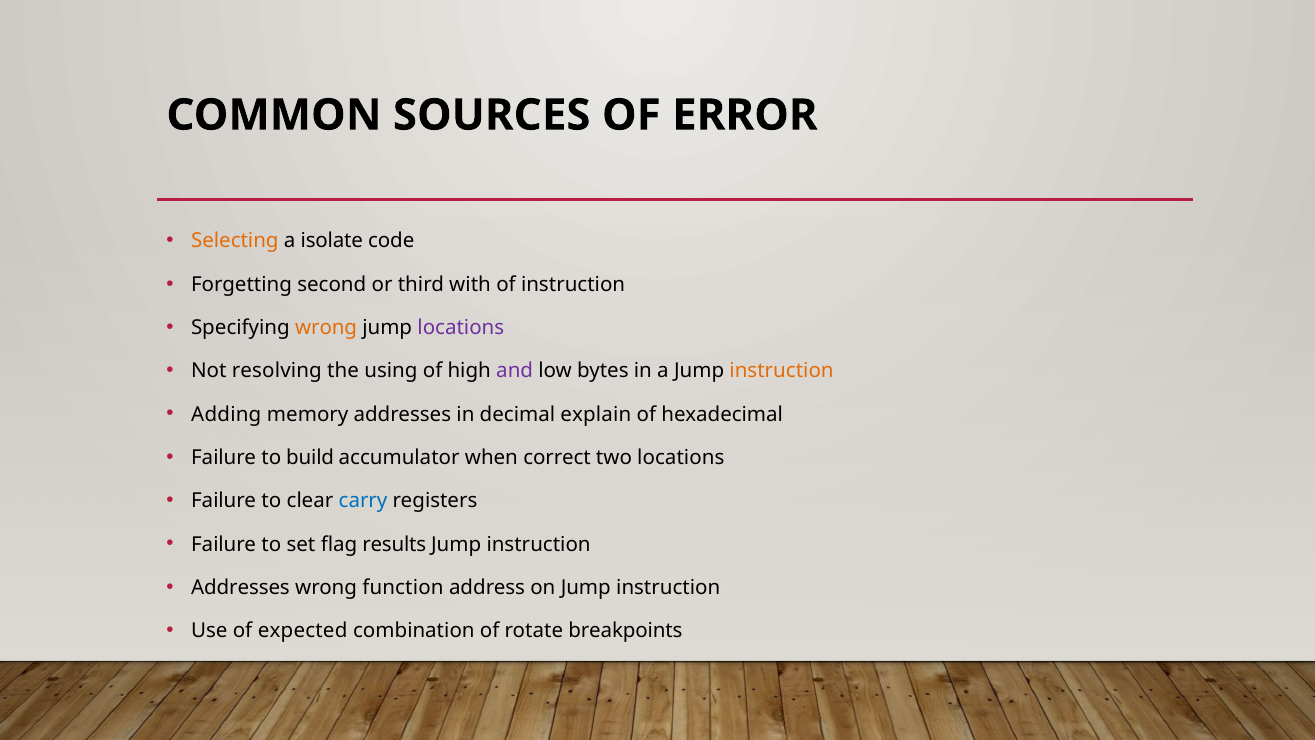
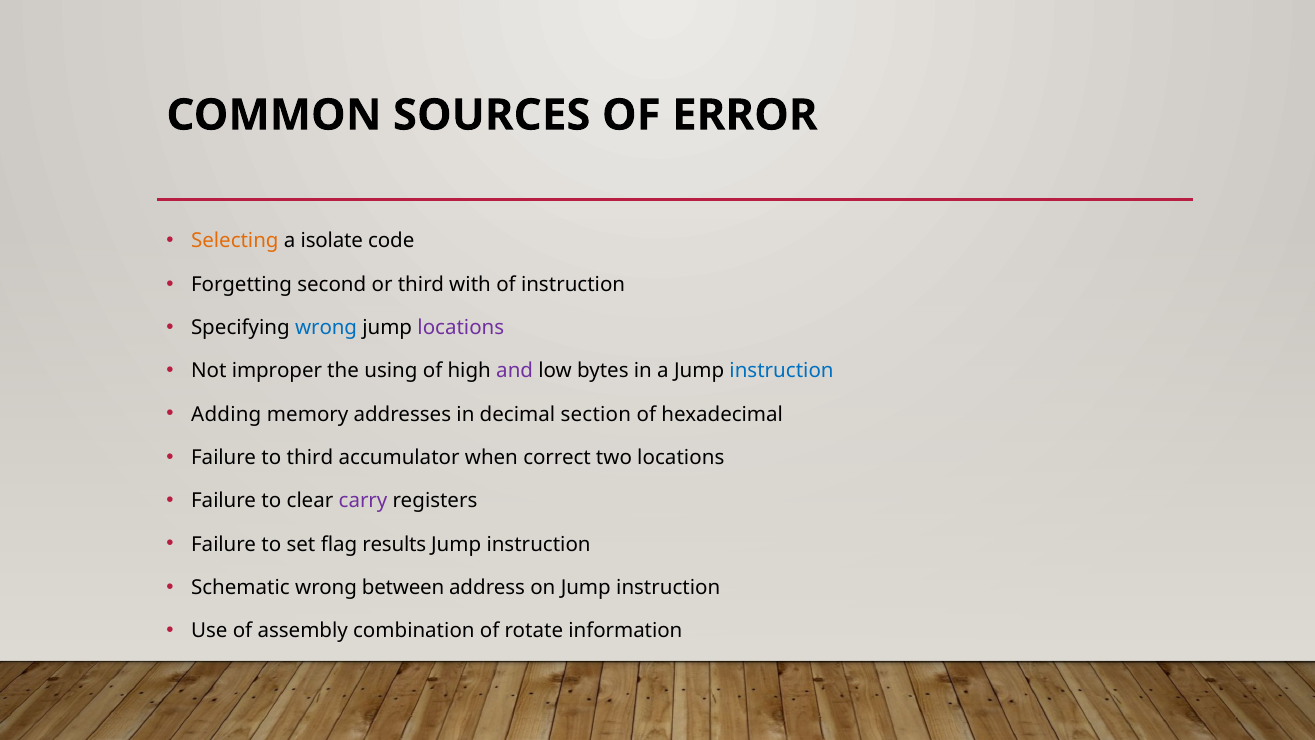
wrong at (326, 328) colour: orange -> blue
resolving: resolving -> improper
instruction at (782, 371) colour: orange -> blue
explain: explain -> section
to build: build -> third
carry colour: blue -> purple
Addresses at (240, 587): Addresses -> Schematic
function: function -> between
expected: expected -> assembly
breakpoints: breakpoints -> information
